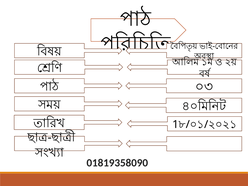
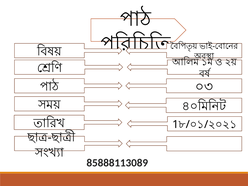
01819358090: 01819358090 -> 85888113089
